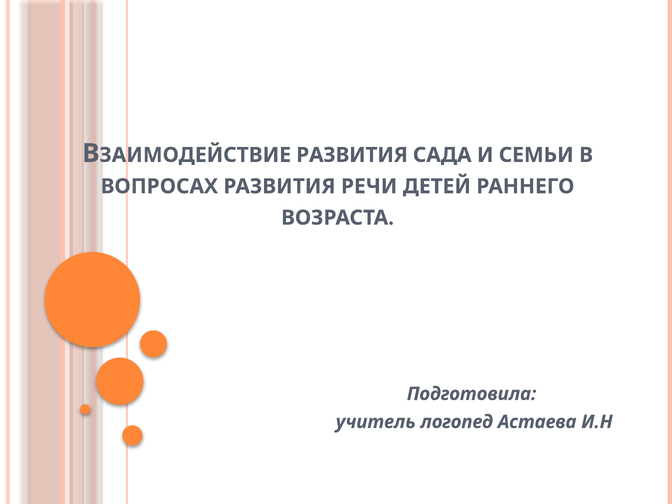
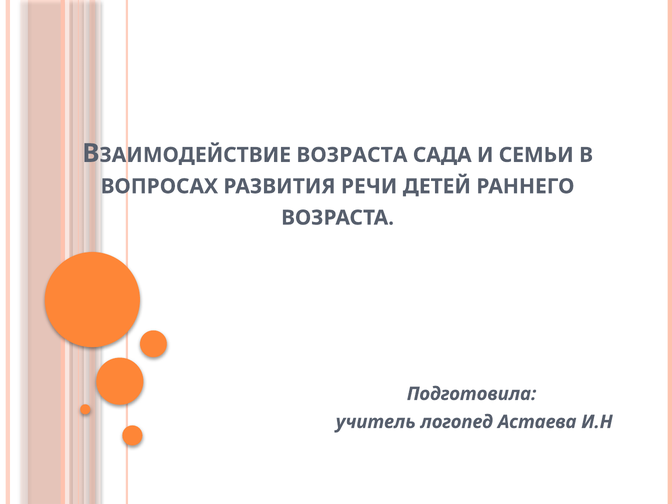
РАЗВИТИЯ at (352, 155): РАЗВИТИЯ -> ВОЗРАСТА
